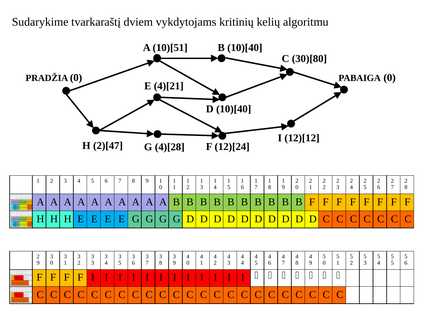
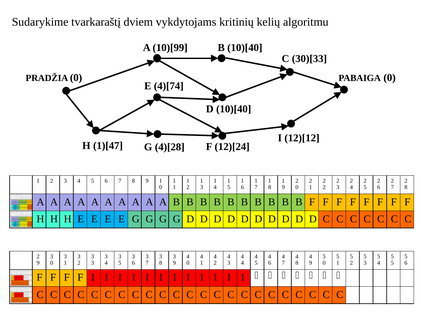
10)[51: 10)[51 -> 10)[99
30)[80: 30)[80 -> 30)[33
4)[21: 4)[21 -> 4)[74
2)[47: 2)[47 -> 1)[47
